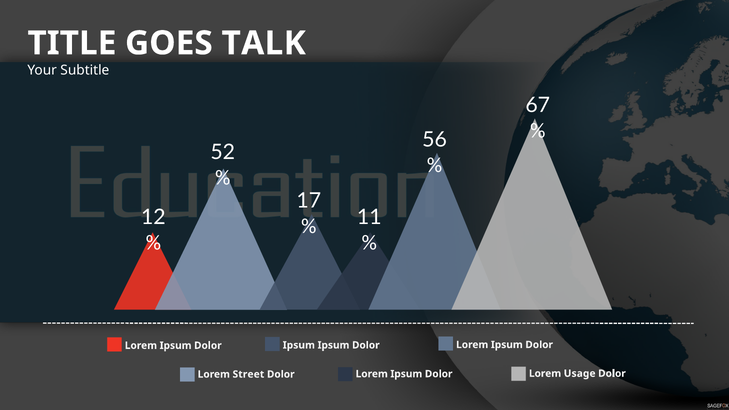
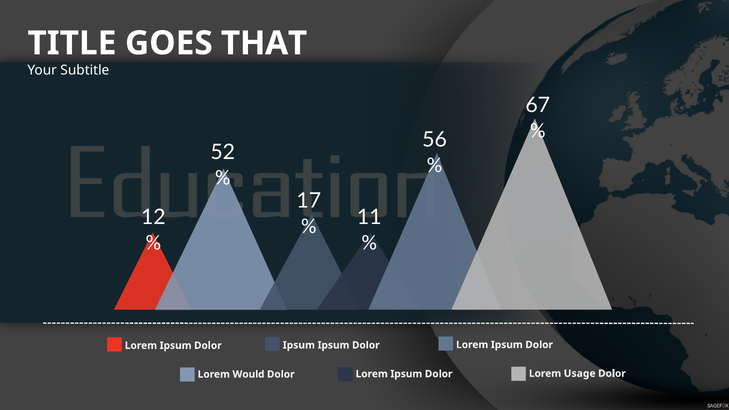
TALK: TALK -> THAT
Street: Street -> Would
